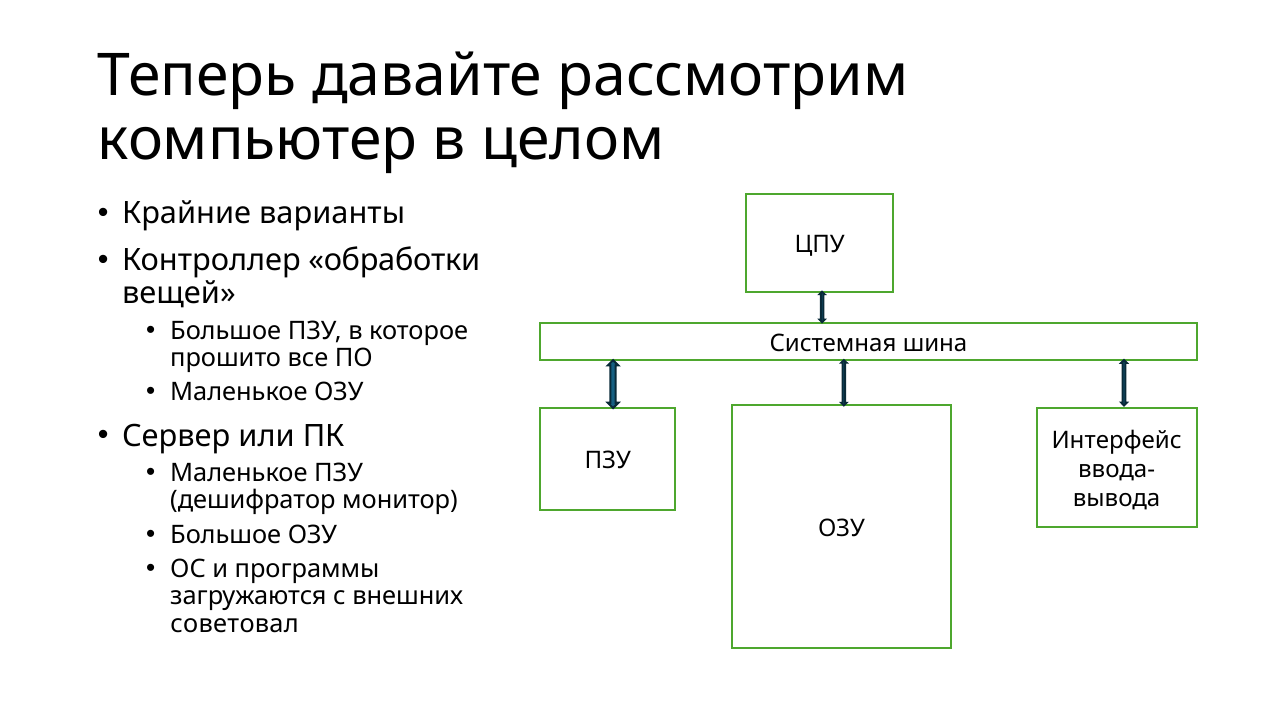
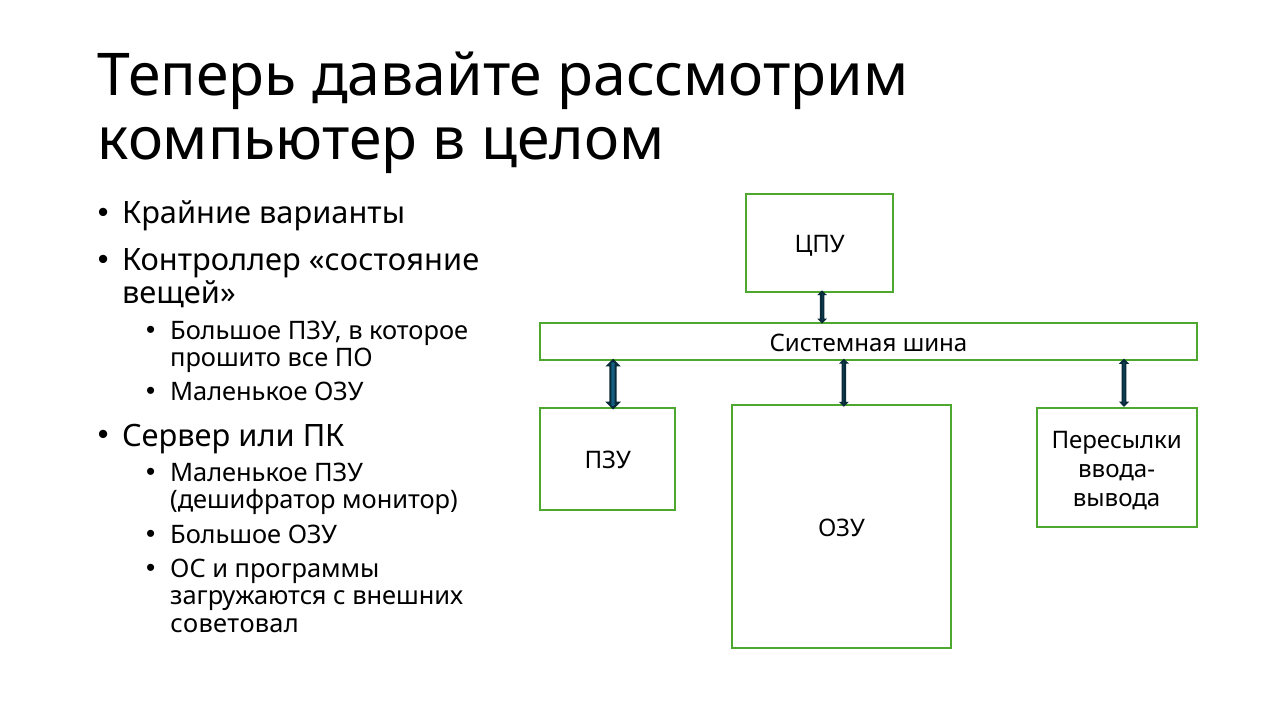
обработки: обработки -> состояние
Интерфейс: Интерфейс -> Пересылки
